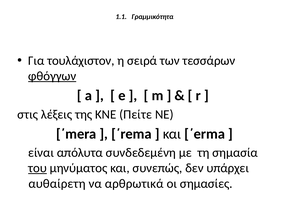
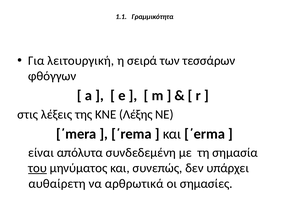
τουλάχιστον: τουλάχιστον -> λειτουργική
φθόγγων underline: present -> none
Πείτε: Πείτε -> Λέξης
